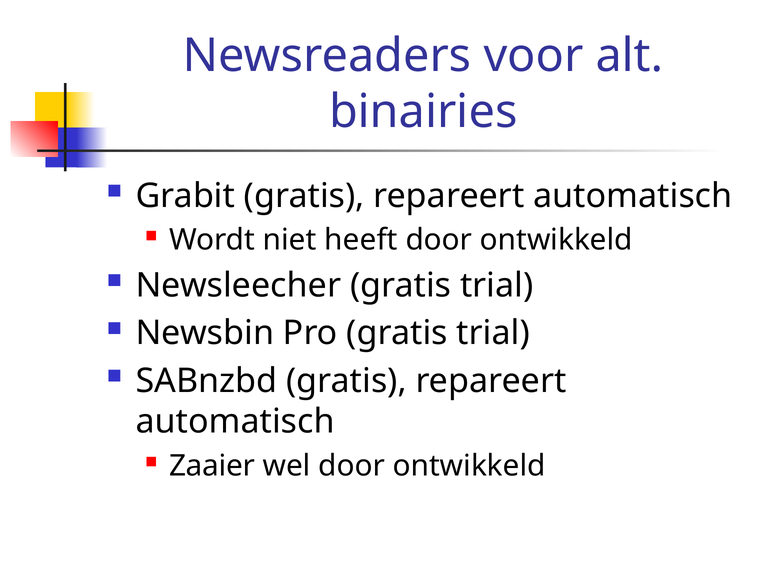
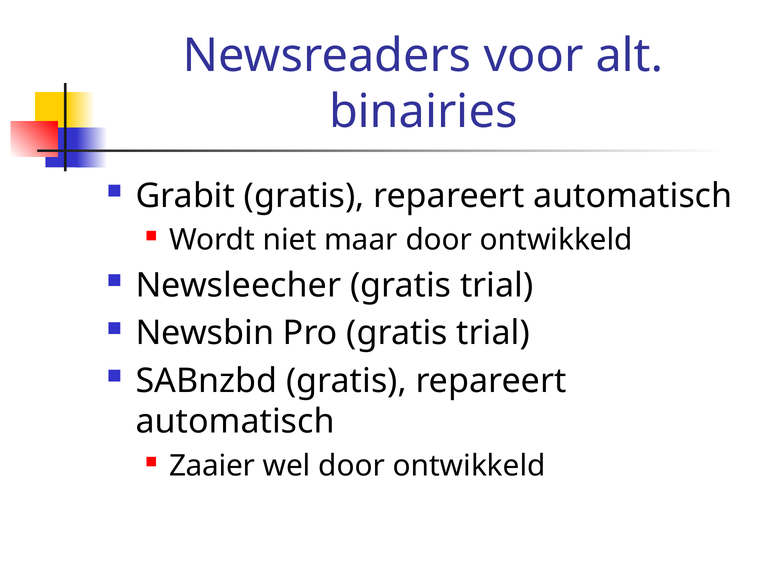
heeft: heeft -> maar
